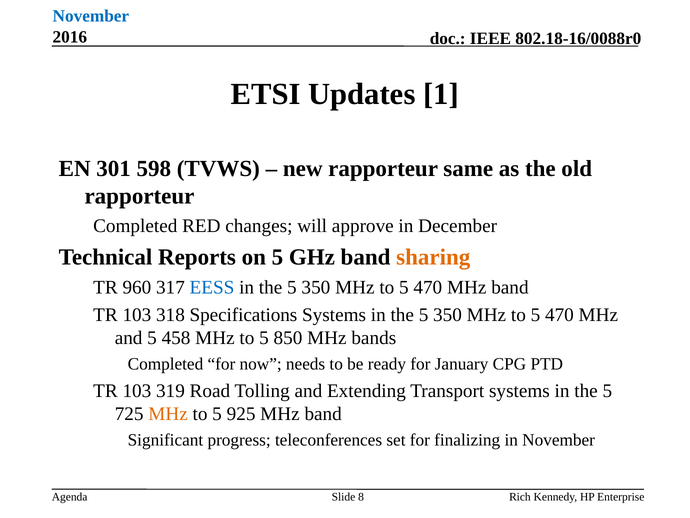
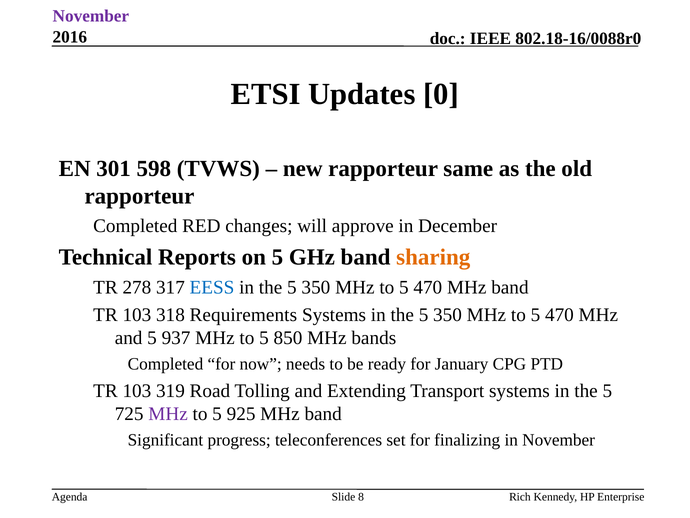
November at (91, 16) colour: blue -> purple
1: 1 -> 0
960: 960 -> 278
Specifications: Specifications -> Requirements
458: 458 -> 937
MHz at (168, 414) colour: orange -> purple
